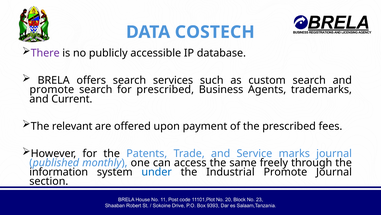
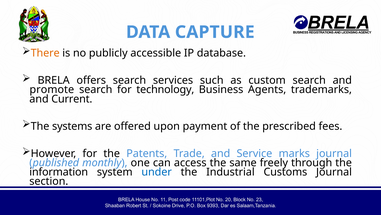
COSTECH: COSTECH -> CAPTURE
There colour: purple -> orange
for prescribed: prescribed -> technology
relevant: relevant -> systems
Industrial Promote: Promote -> Customs
